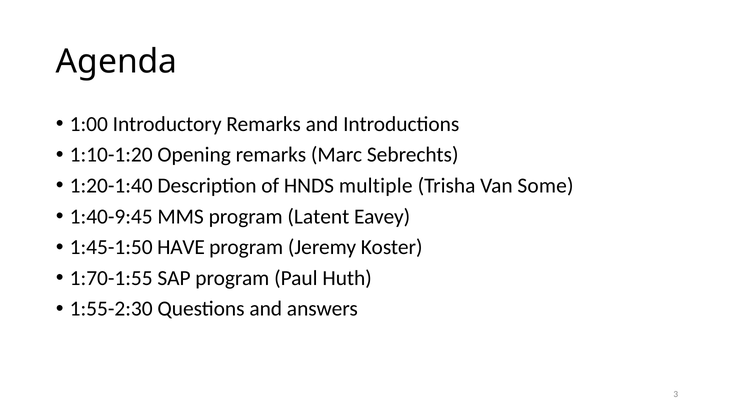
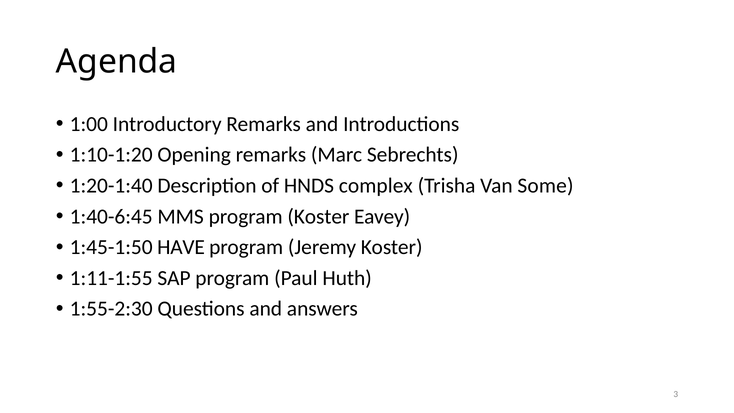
multiple: multiple -> complex
1:40-9:45: 1:40-9:45 -> 1:40-6:45
program Latent: Latent -> Koster
1:70-1:55: 1:70-1:55 -> 1:11-1:55
